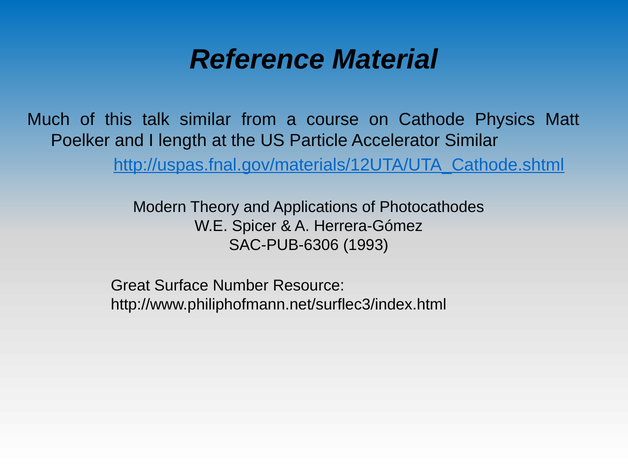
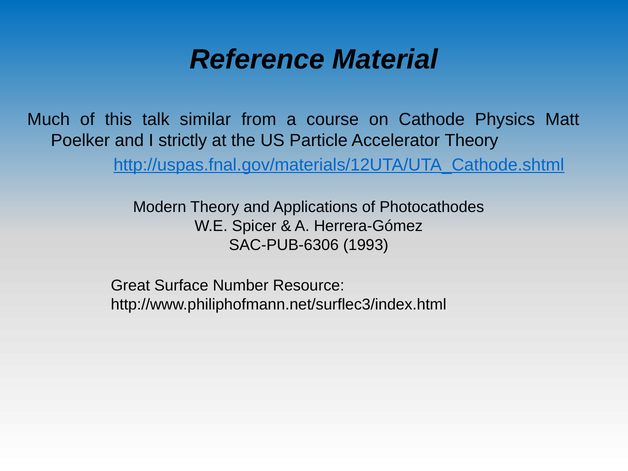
length: length -> strictly
Accelerator Similar: Similar -> Theory
